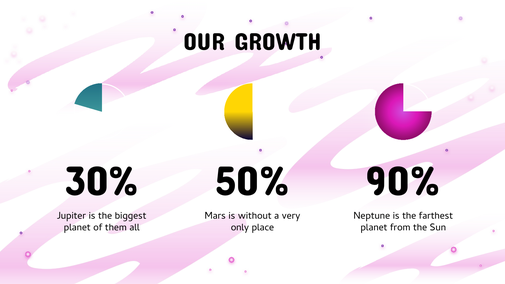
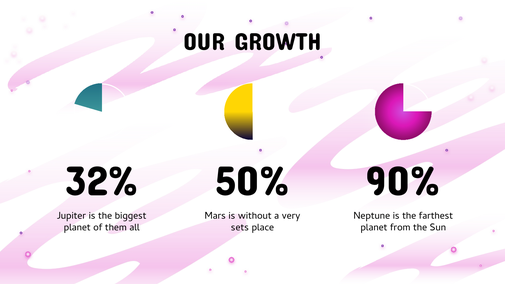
30%: 30% -> 32%
only: only -> sets
